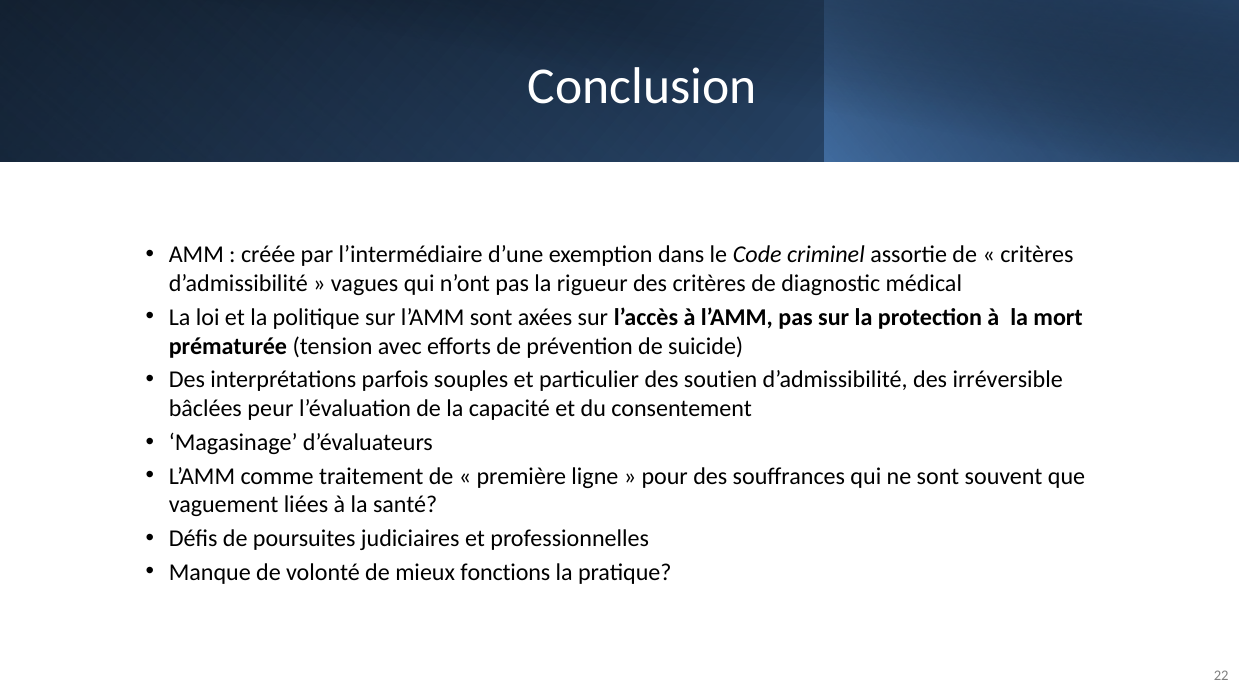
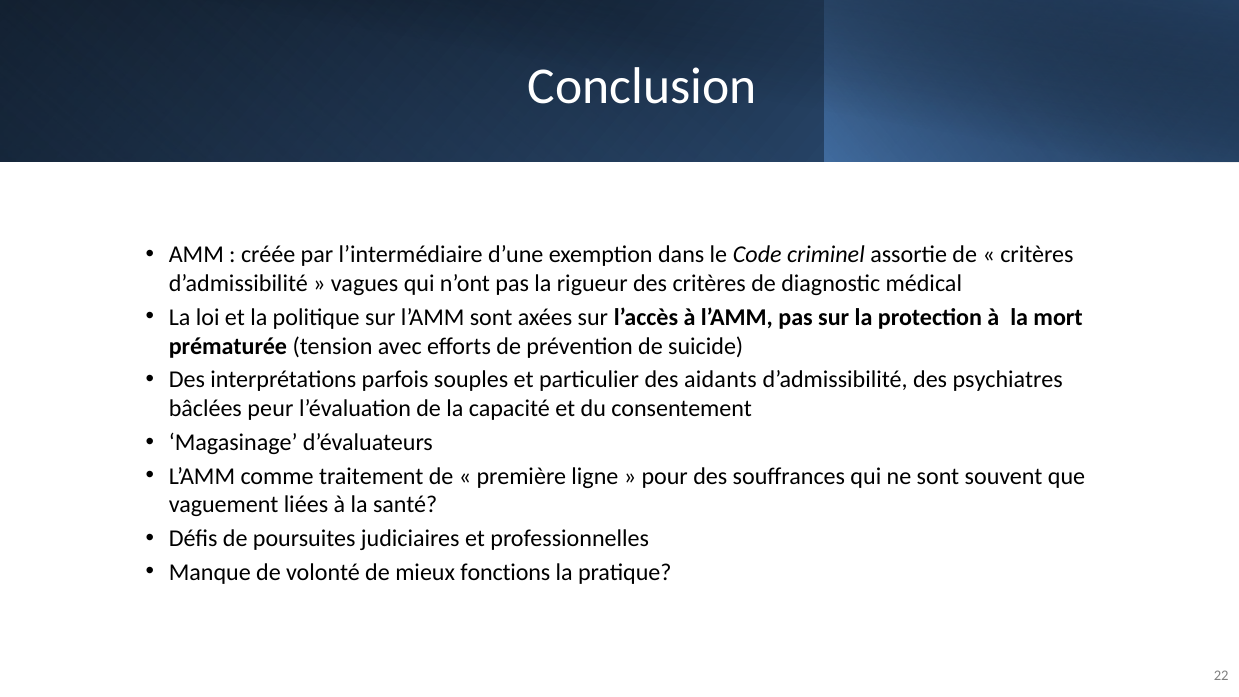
soutien: soutien -> aidants
irréversible: irréversible -> psychiatres
